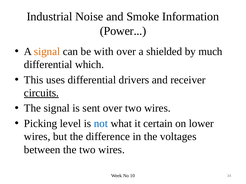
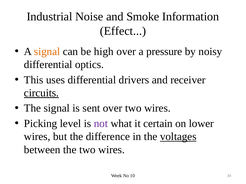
Power: Power -> Effect
with: with -> high
shielded: shielded -> pressure
much: much -> noisy
which: which -> optics
not colour: blue -> purple
voltages underline: none -> present
